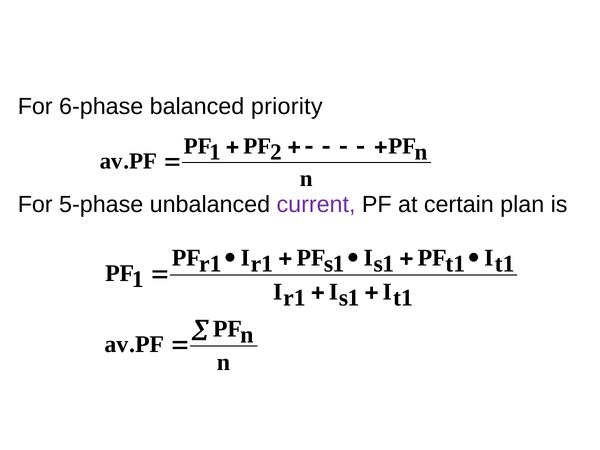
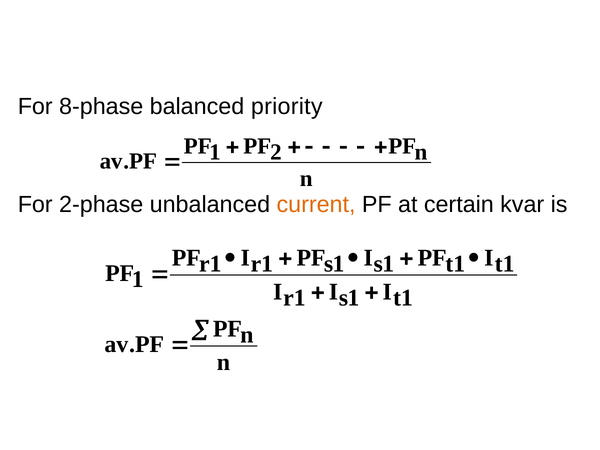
6-phase: 6-phase -> 8-phase
5-phase: 5-phase -> 2-phase
current colour: purple -> orange
plan: plan -> kvar
